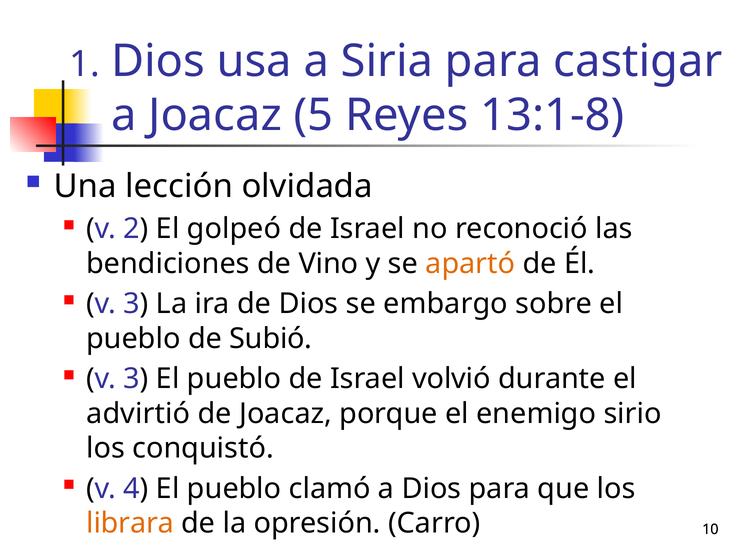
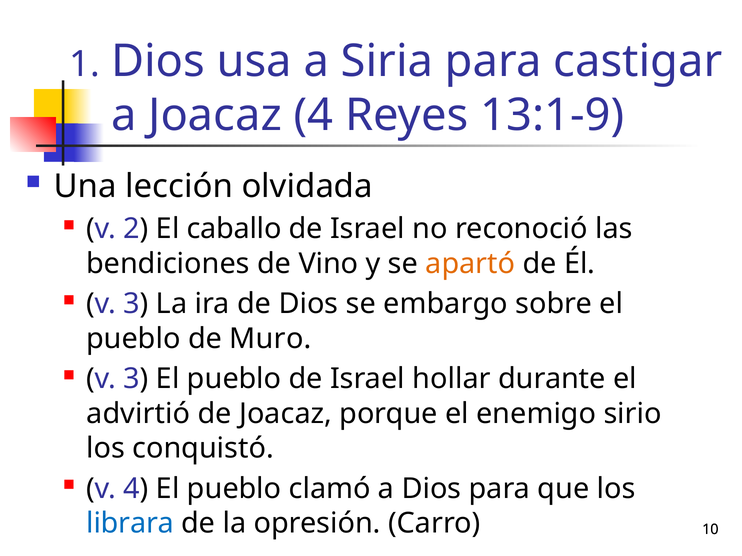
Joacaz 5: 5 -> 4
13:1-8: 13:1-8 -> 13:1-9
golpeó: golpeó -> caballo
Subió: Subió -> Muro
volvió: volvió -> hollar
librara colour: orange -> blue
